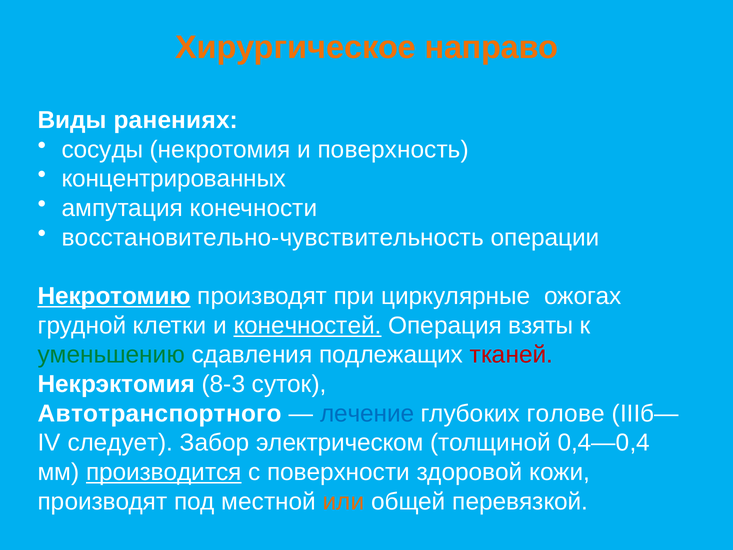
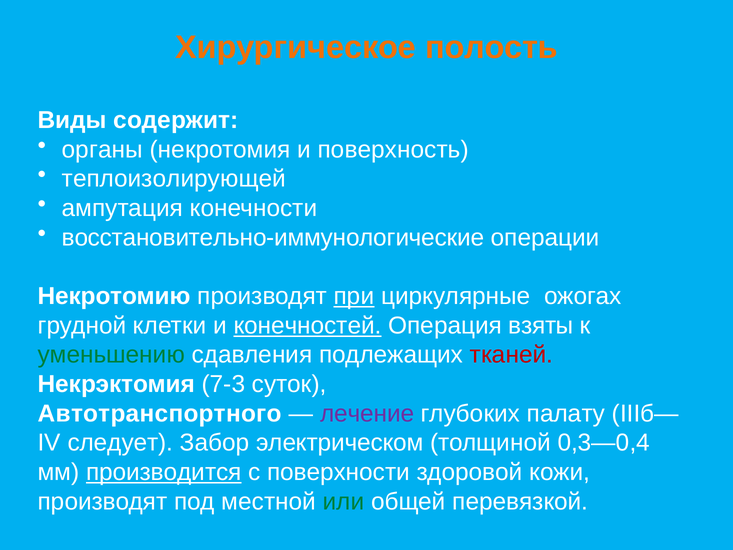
направо: направо -> полость
ранениях: ранениях -> содержит
сосуды: сосуды -> органы
концентрированных: концентрированных -> теплоизолирующей
восстановительно-чувствительность: восстановительно-чувствительность -> восстановительно-иммунологические
Некротомию underline: present -> none
при underline: none -> present
8-3: 8-3 -> 7-3
лечение colour: blue -> purple
голове: голове -> палату
0,4—0,4: 0,4—0,4 -> 0,3—0,4
или colour: orange -> green
